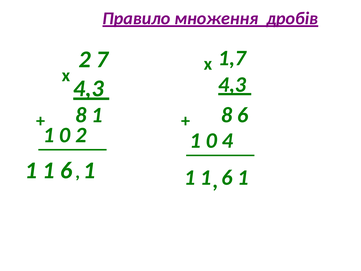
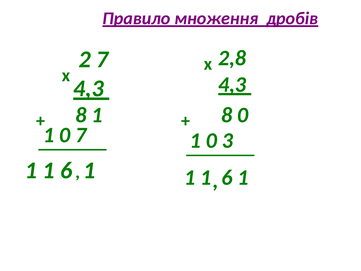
1,7: 1,7 -> 2,8
8 6: 6 -> 0
0 2: 2 -> 7
4: 4 -> 3
